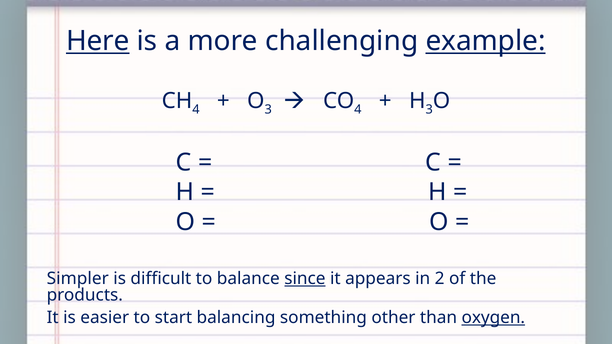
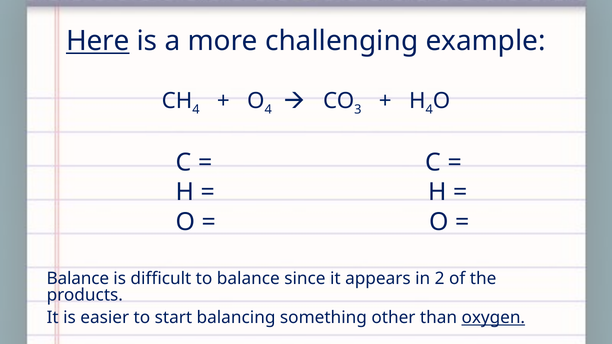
example underline: present -> none
O 3: 3 -> 4
4 at (358, 109): 4 -> 3
H 3: 3 -> 4
Simpler at (78, 279): Simpler -> Balance
since underline: present -> none
